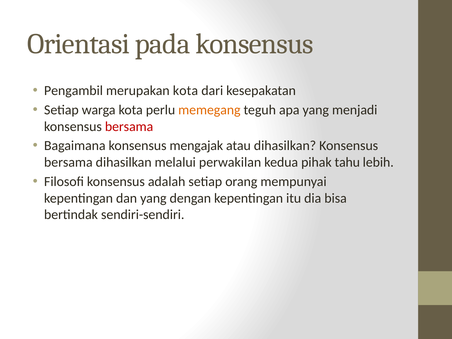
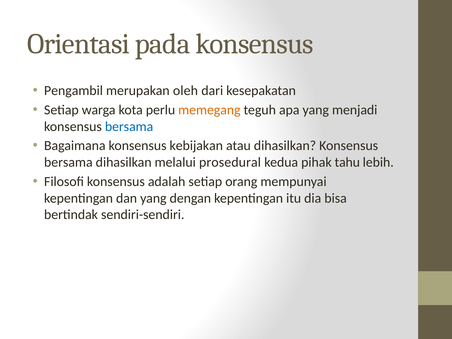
merupakan kota: kota -> oleh
bersama at (129, 126) colour: red -> blue
mengajak: mengajak -> kebijakan
perwakilan: perwakilan -> prosedural
